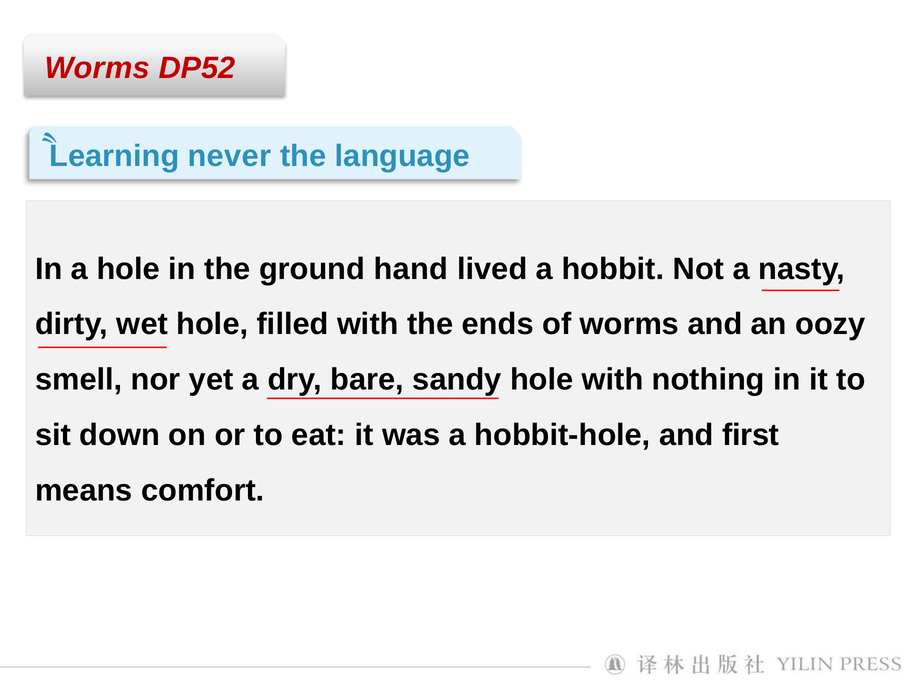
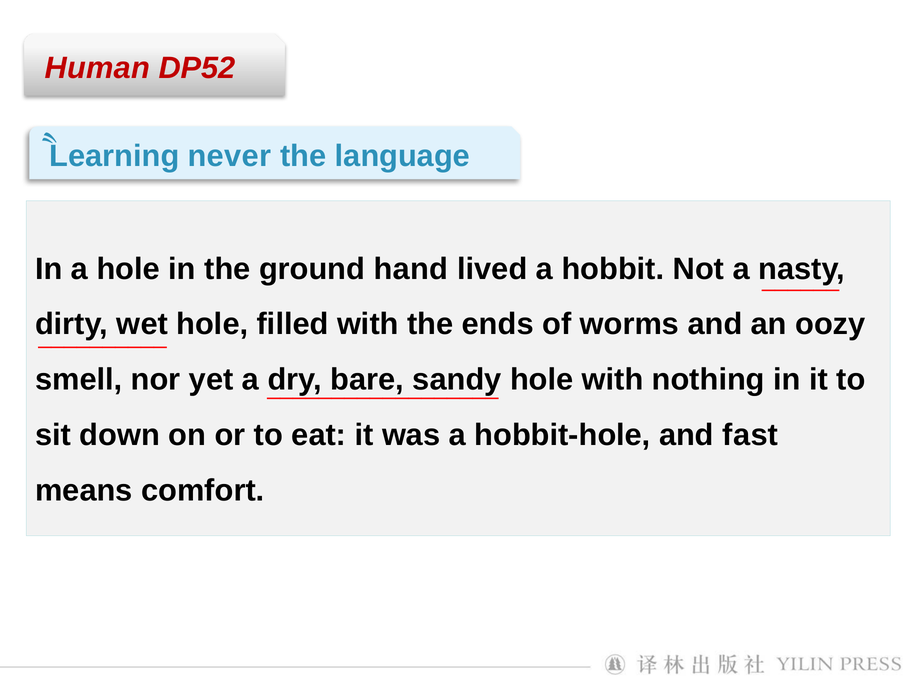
Worms at (97, 68): Worms -> Human
first: first -> fast
